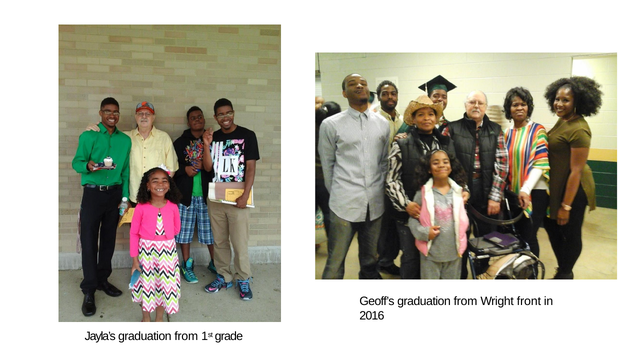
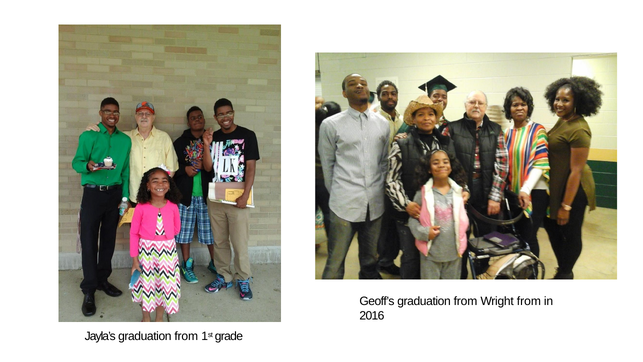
Wright front: front -> from
